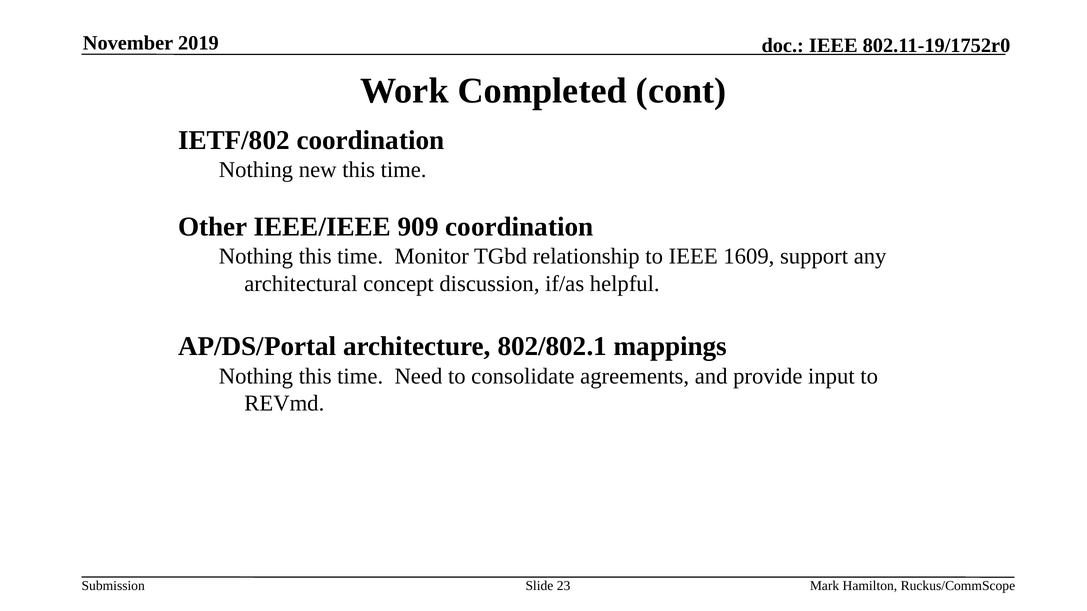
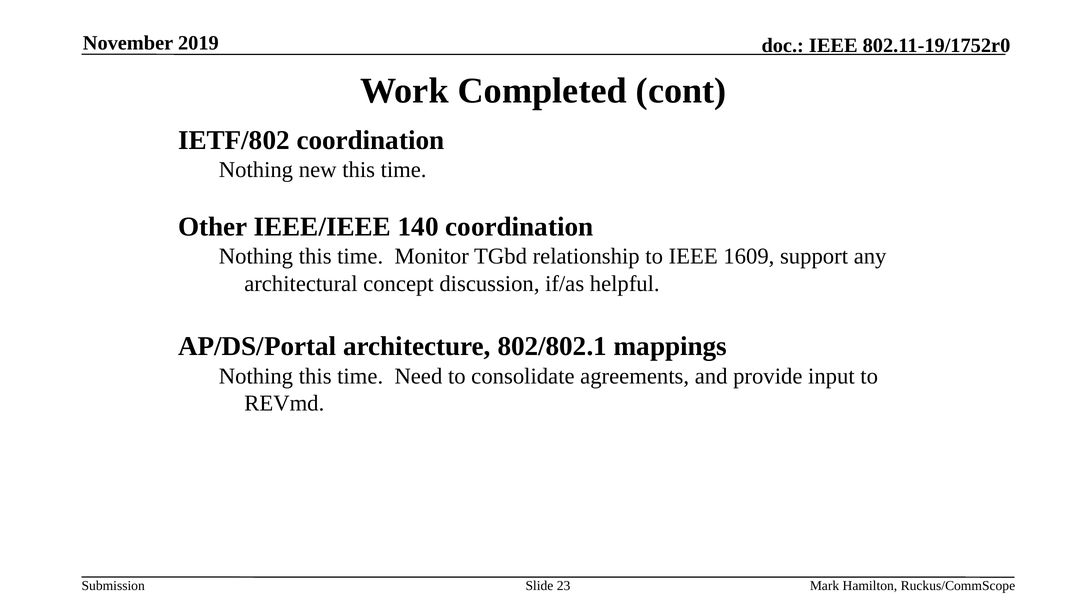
909: 909 -> 140
